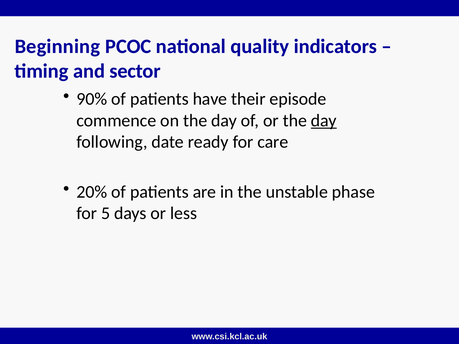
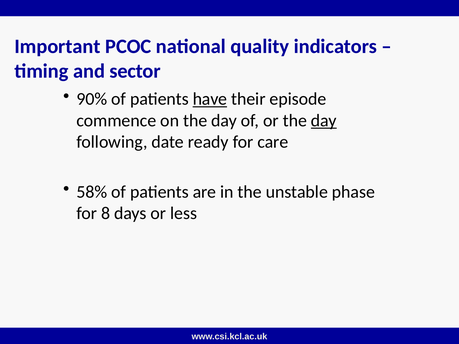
Beginning: Beginning -> Important
have underline: none -> present
20%: 20% -> 58%
5: 5 -> 8
